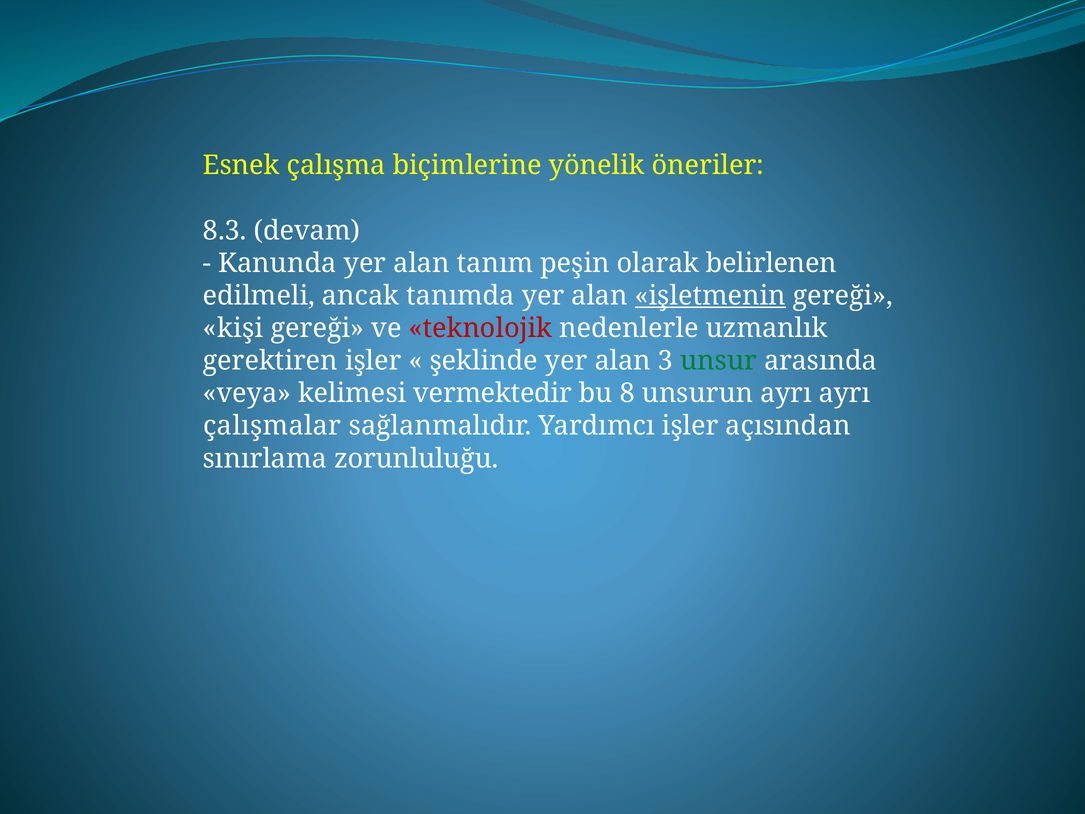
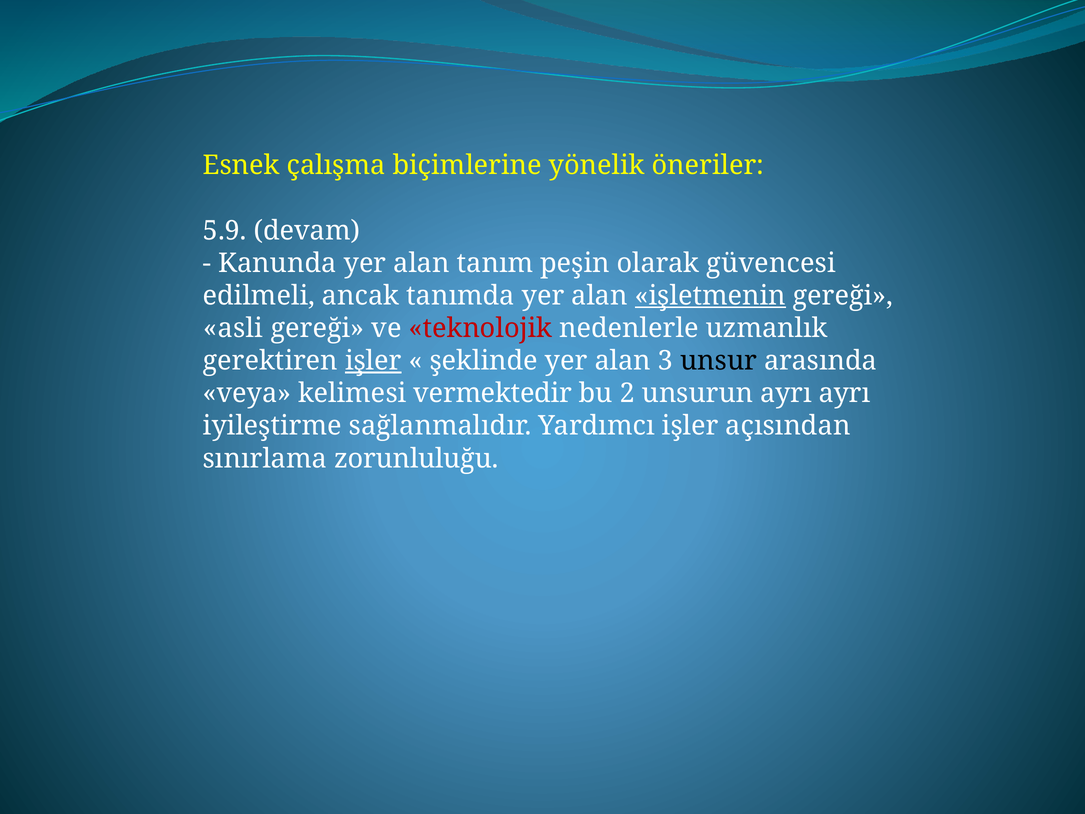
8.3: 8.3 -> 5.9
belirlenen: belirlenen -> güvencesi
kişi: kişi -> asli
işler at (373, 361) underline: none -> present
unsur colour: green -> black
8: 8 -> 2
çalışmalar: çalışmalar -> iyileştirme
